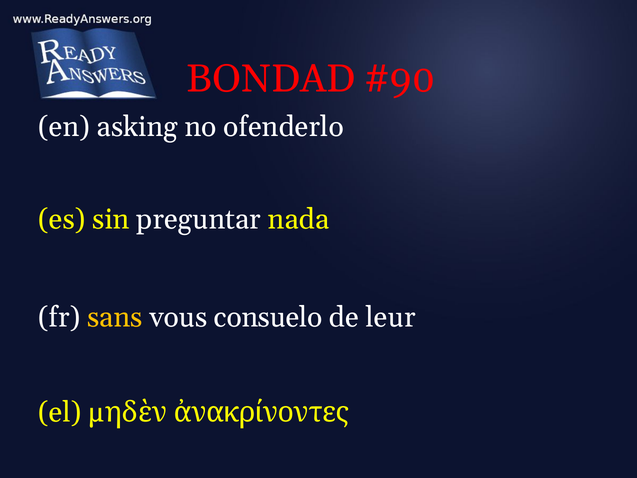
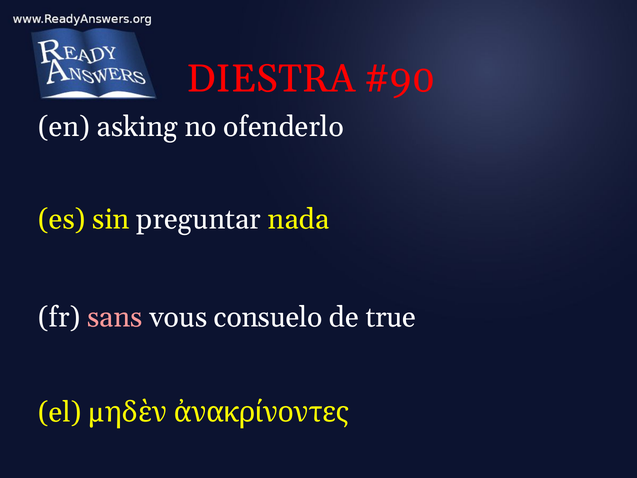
BONDAD: BONDAD -> DIESTRA
sans colour: yellow -> pink
leur: leur -> true
